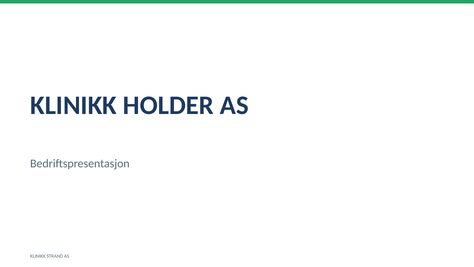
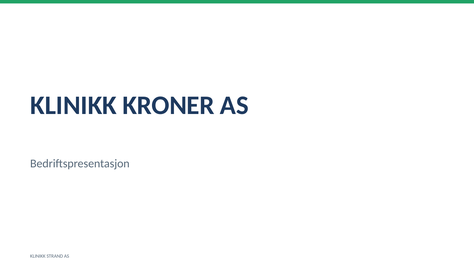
HOLDER: HOLDER -> KRONER
